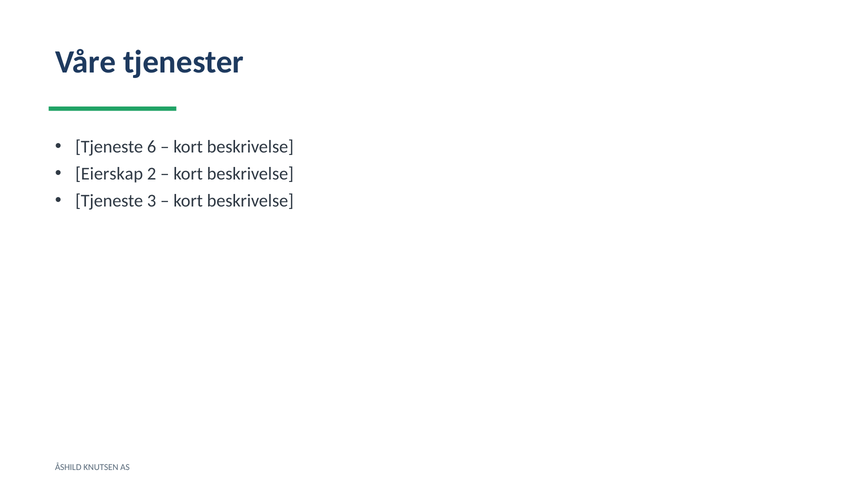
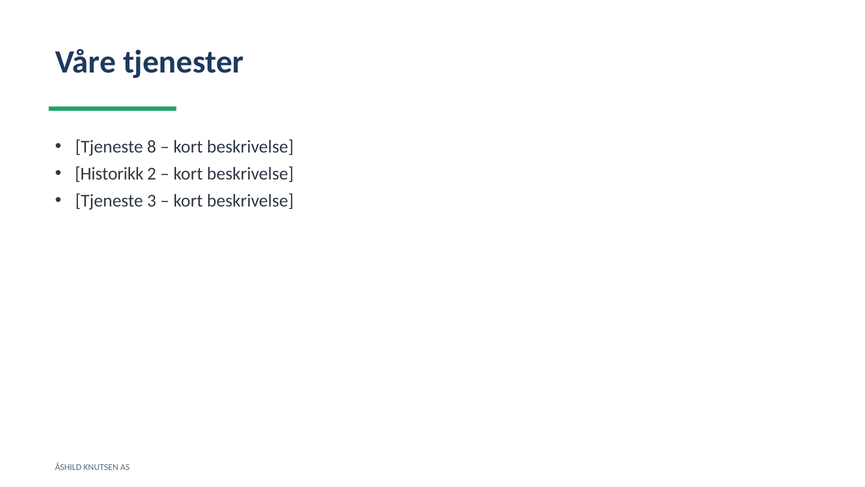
6: 6 -> 8
Eierskap: Eierskap -> Historikk
